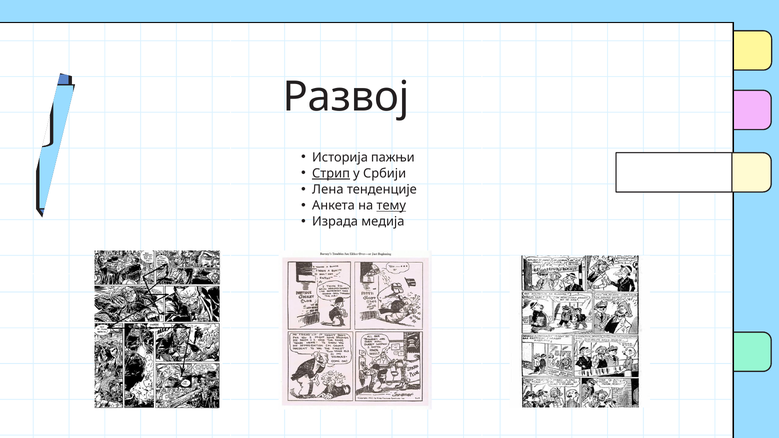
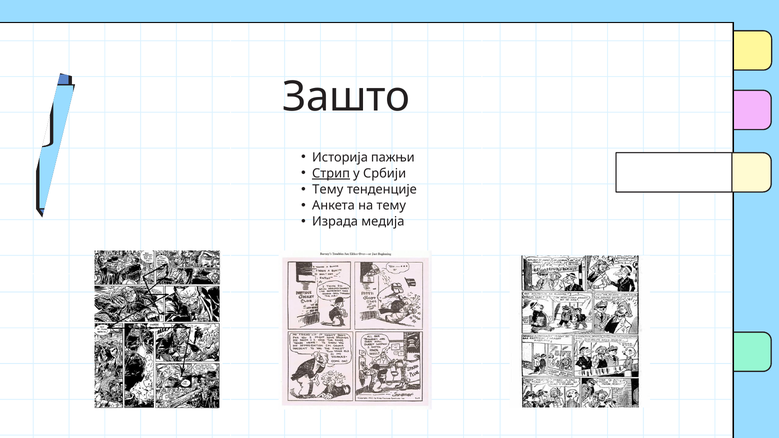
Развој: Развој -> Зашто
Лена at (328, 190): Лена -> Тему
тему at (391, 206) underline: present -> none
